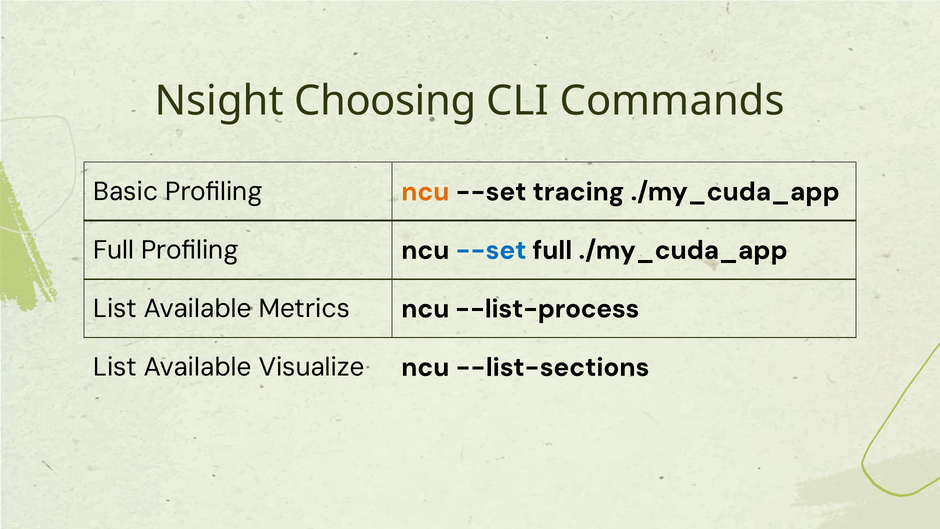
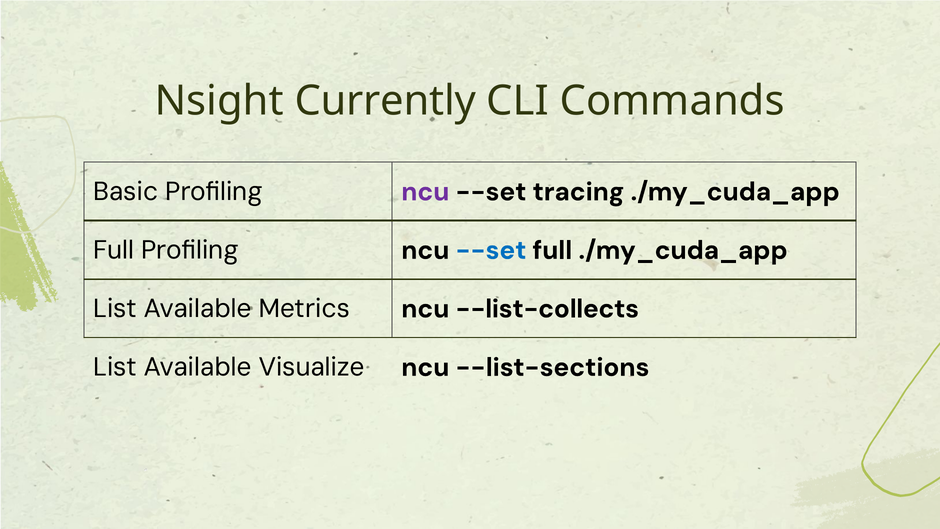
Choosing: Choosing -> Currently
ncu at (425, 192) colour: orange -> purple
--list-process: --list-process -> --list-collects
